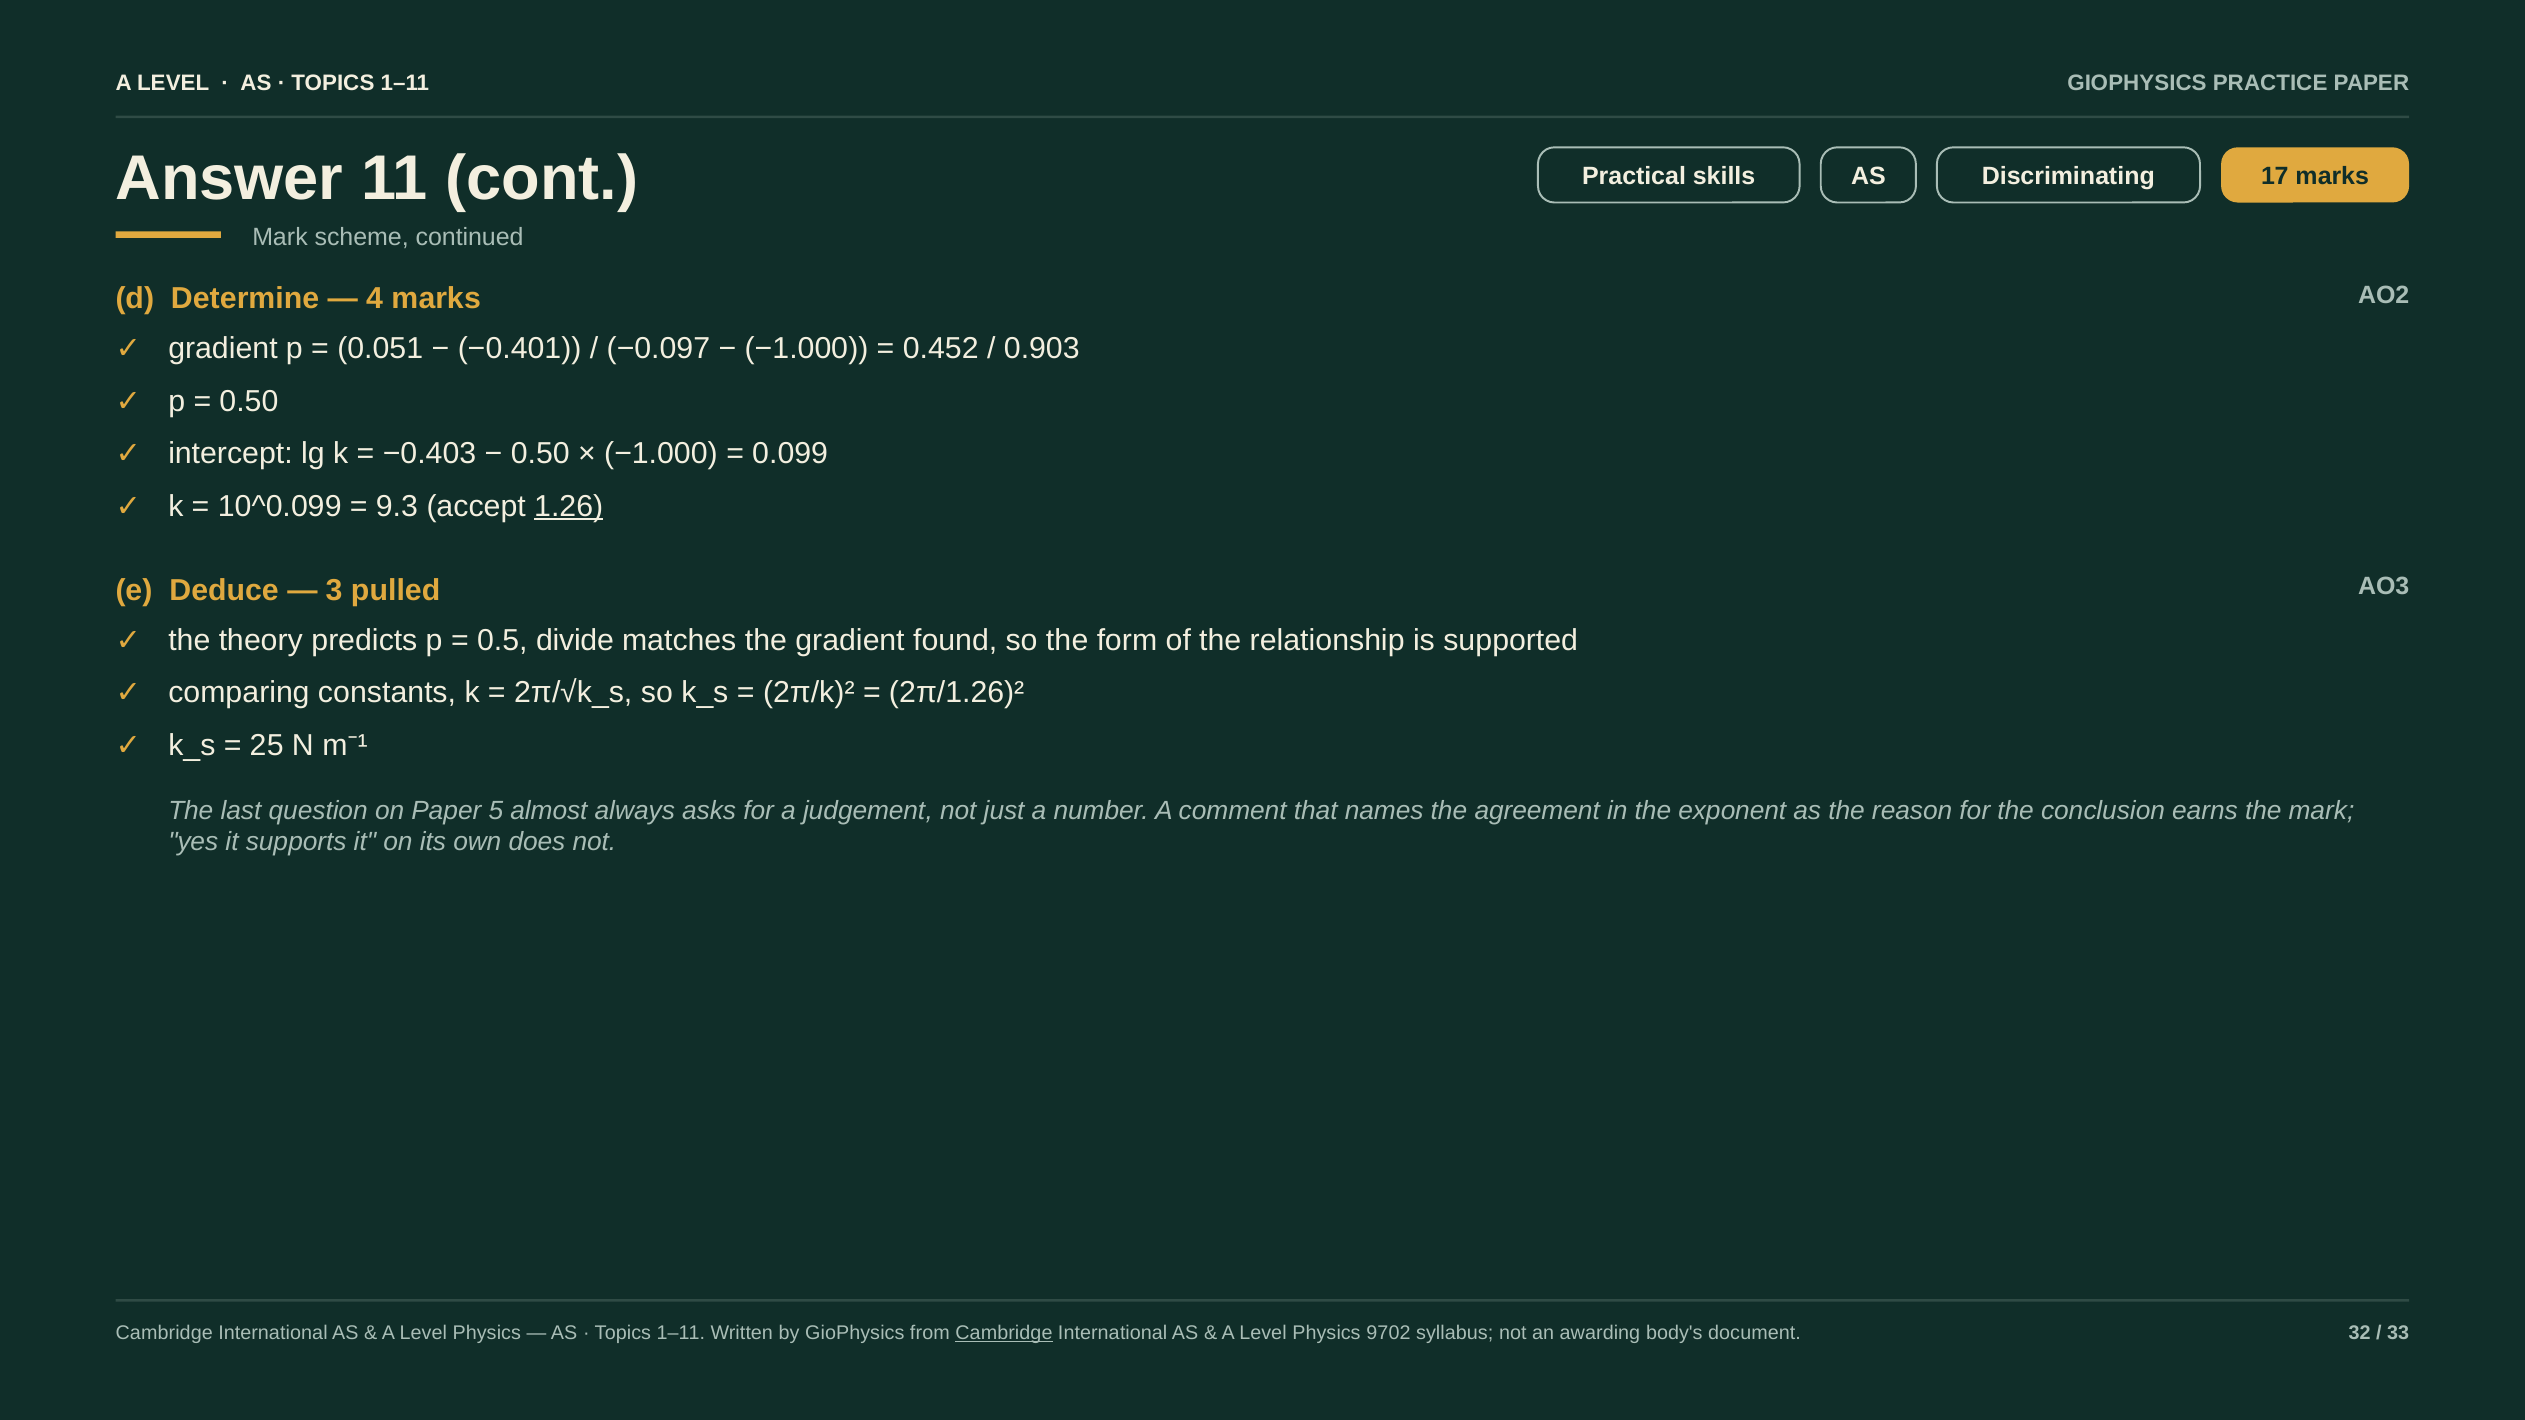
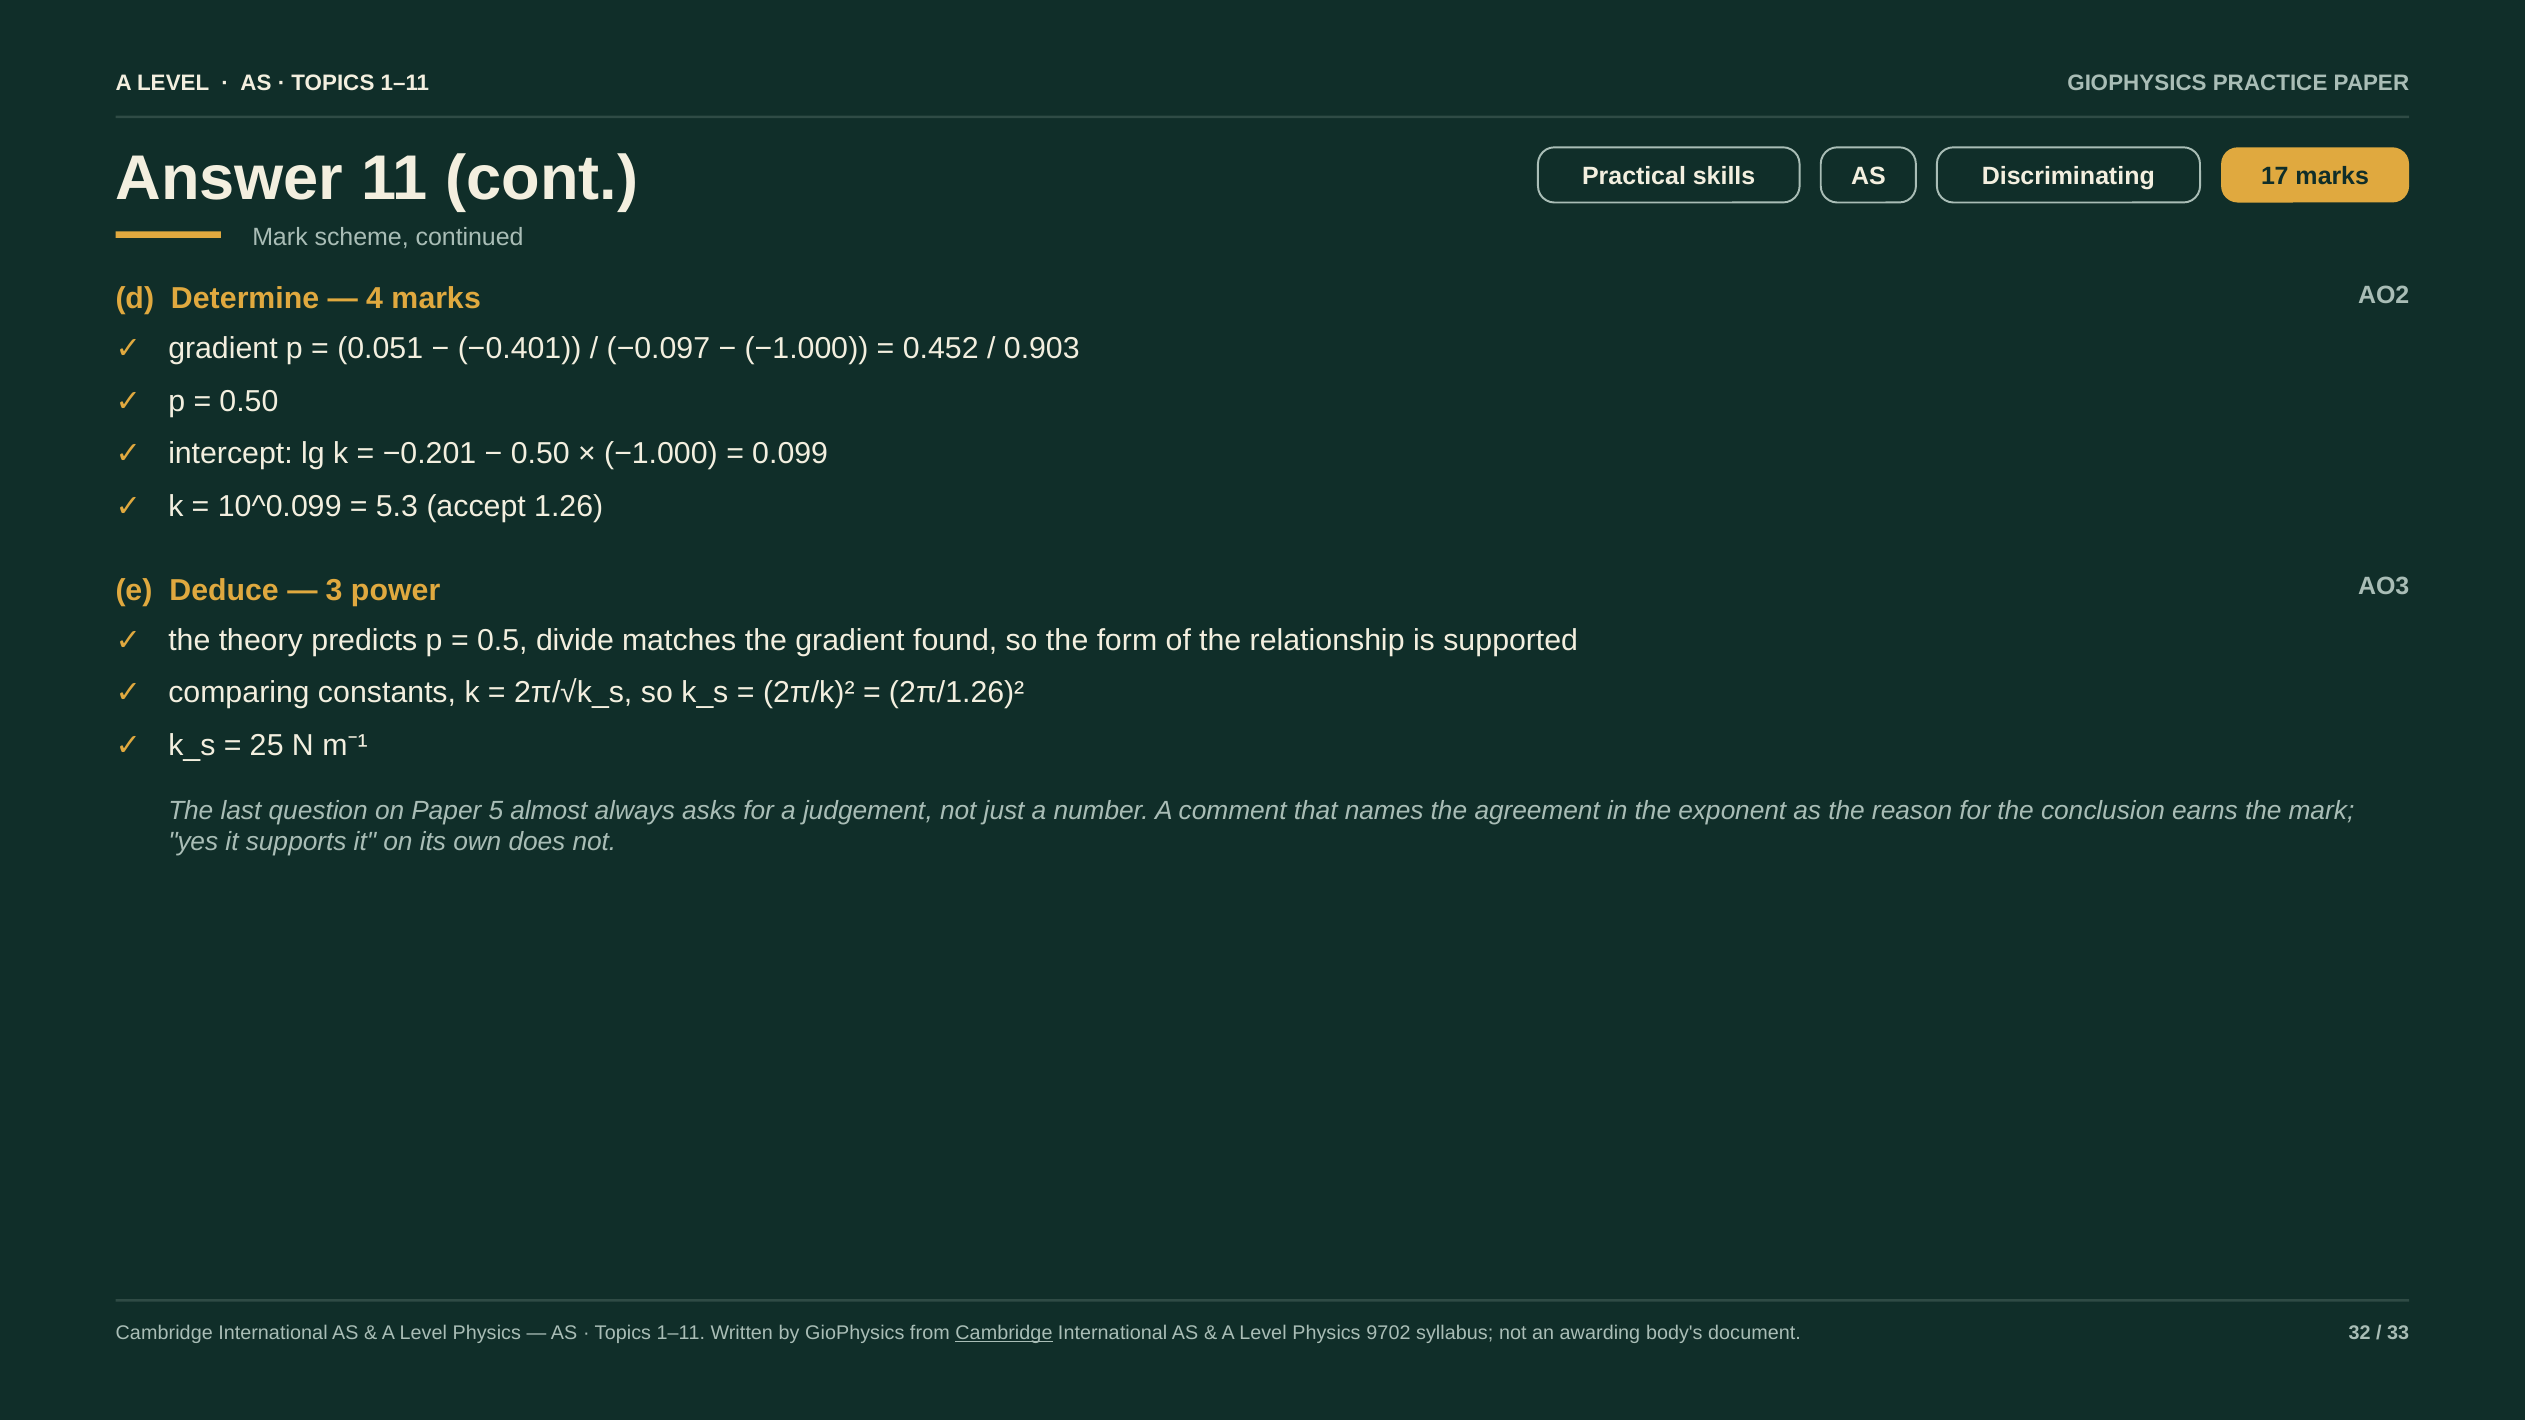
−0.403: −0.403 -> −0.201
9.3: 9.3 -> 5.3
1.26 underline: present -> none
pulled: pulled -> power
